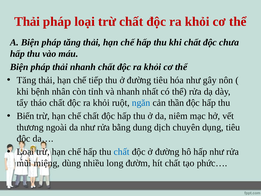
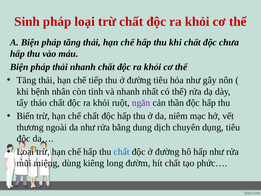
Thải at (27, 22): Thải -> Sinh
ngăn colour: blue -> purple
nhiều: nhiều -> kiêng
